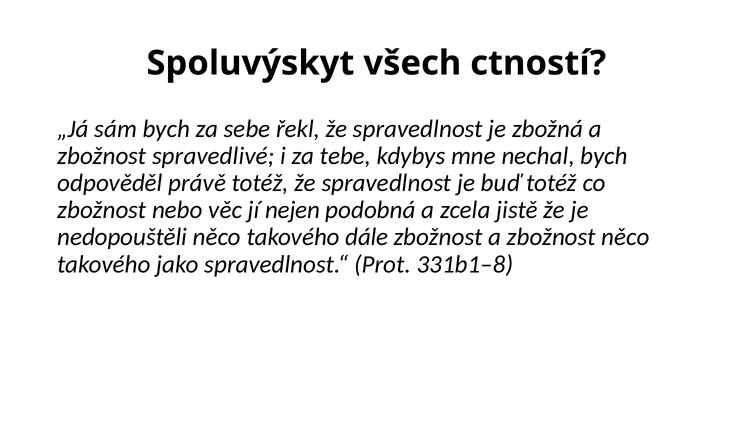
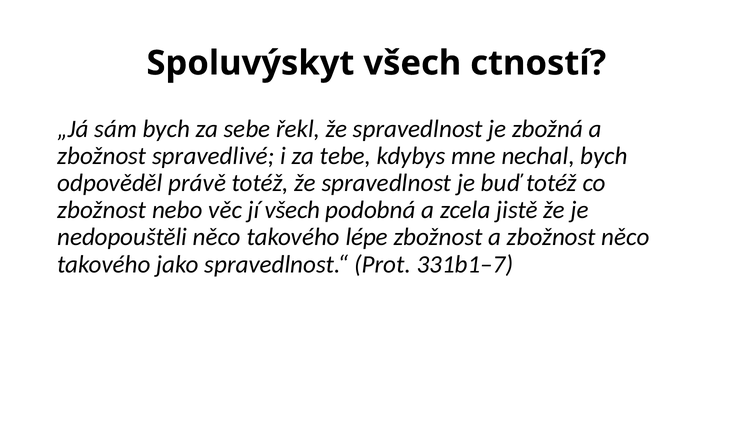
jí nejen: nejen -> všech
dále: dále -> lépe
331b1–8: 331b1–8 -> 331b1–7
